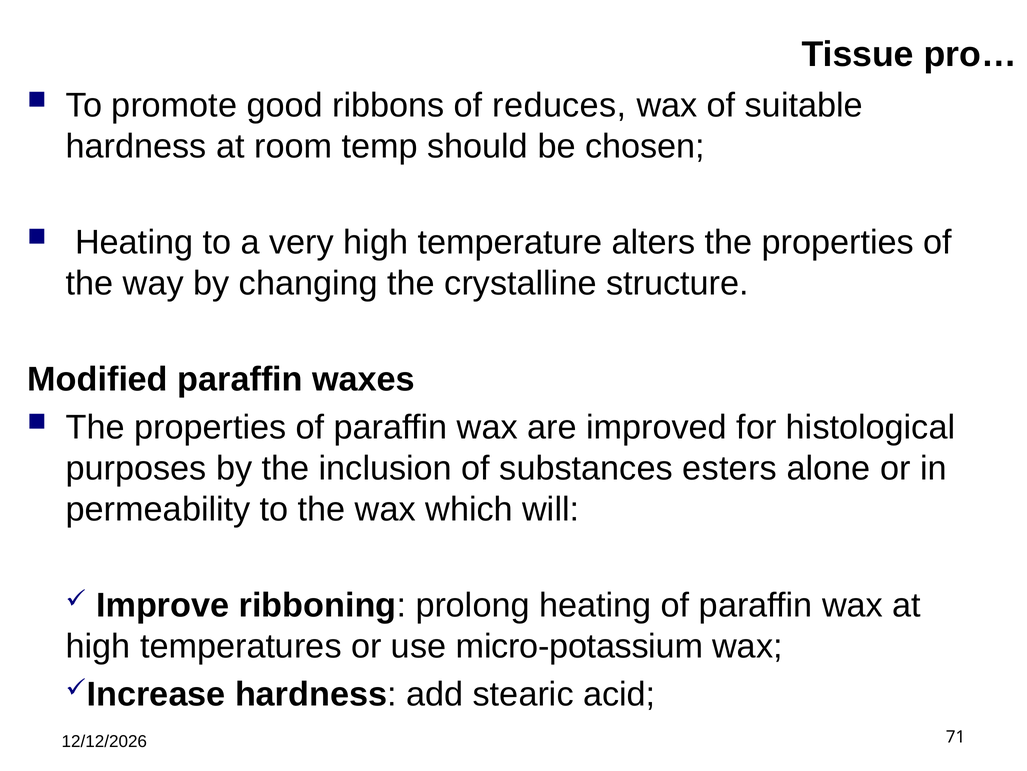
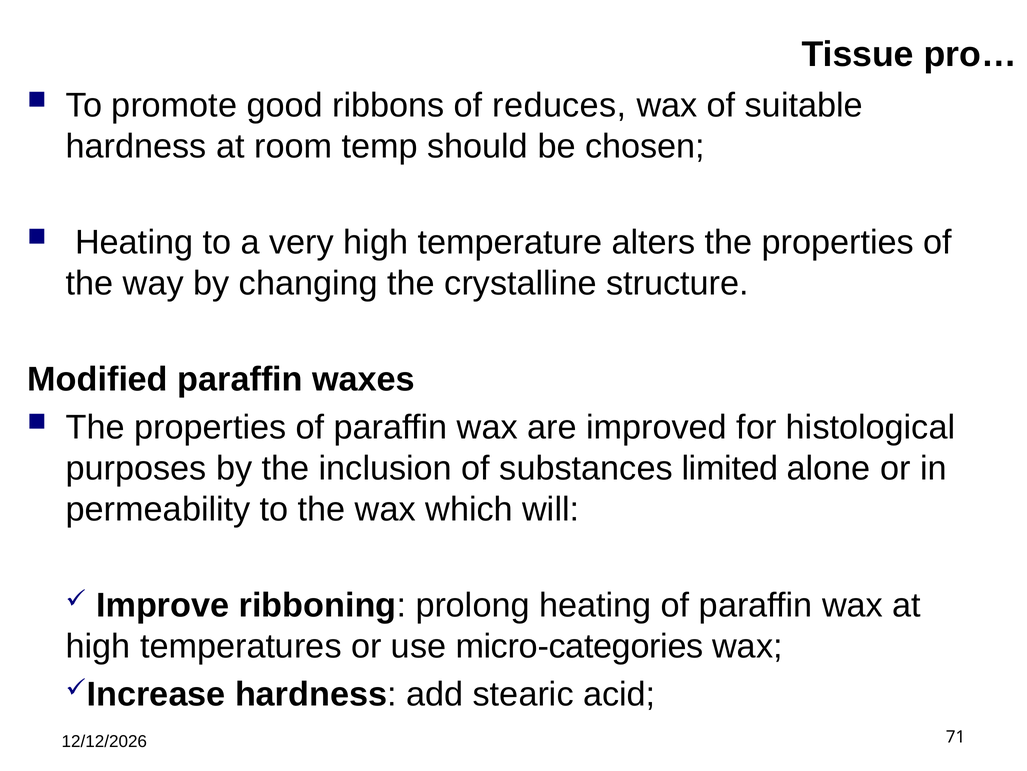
esters: esters -> limited
micro-potassium: micro-potassium -> micro-categories
